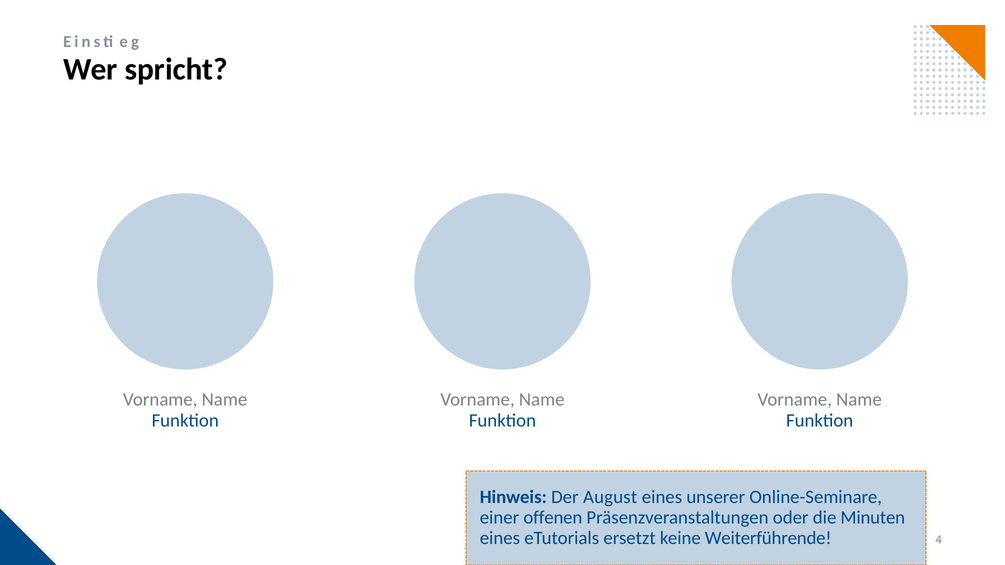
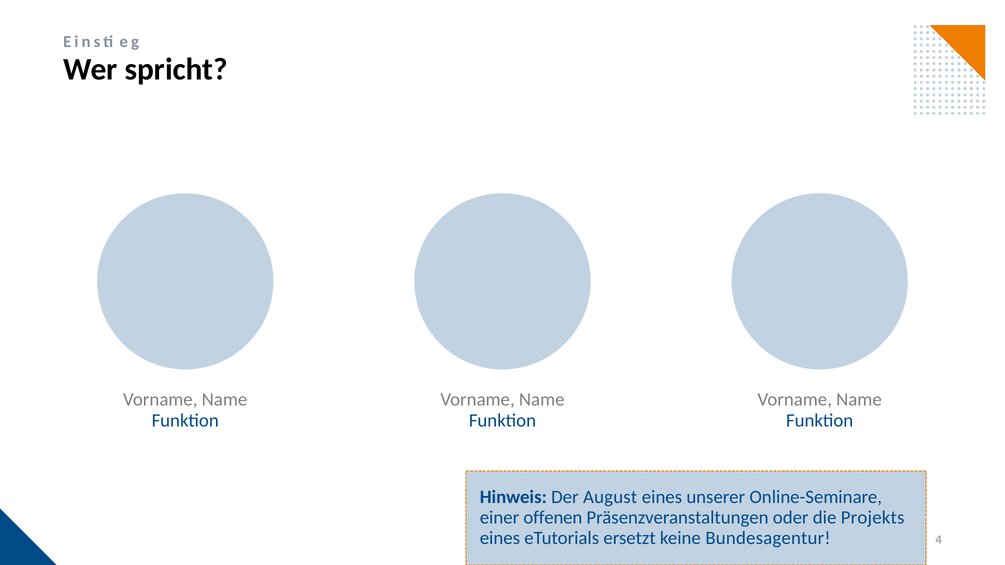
Minuten: Minuten -> Projekts
Weiterführende: Weiterführende -> Bundesagentur
